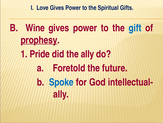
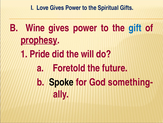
the ally: ally -> will
Spoke colour: blue -> black
intellectual-: intellectual- -> something-
